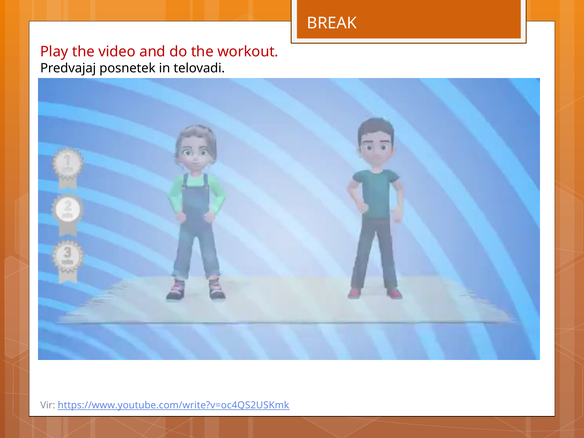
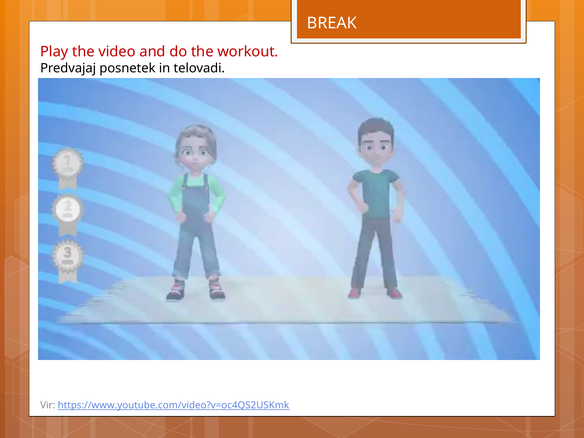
https://www.youtube.com/write?v=oc4QS2USKmk: https://www.youtube.com/write?v=oc4QS2USKmk -> https://www.youtube.com/video?v=oc4QS2USKmk
